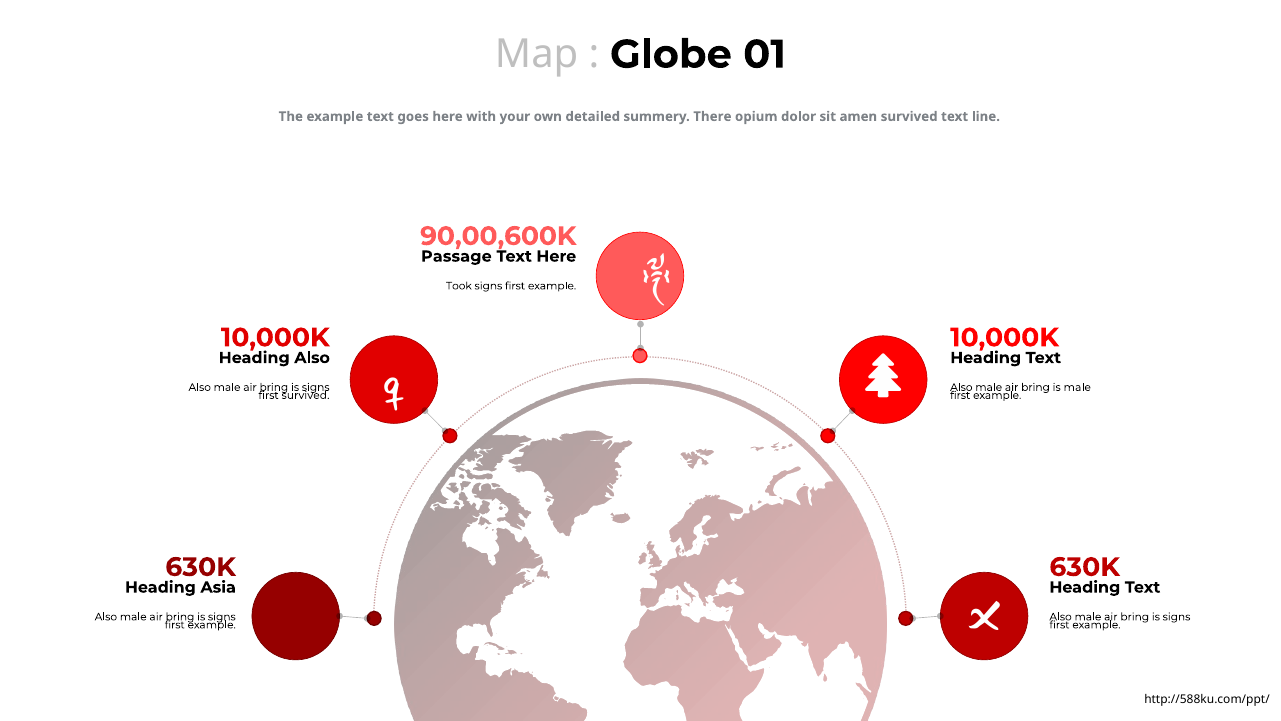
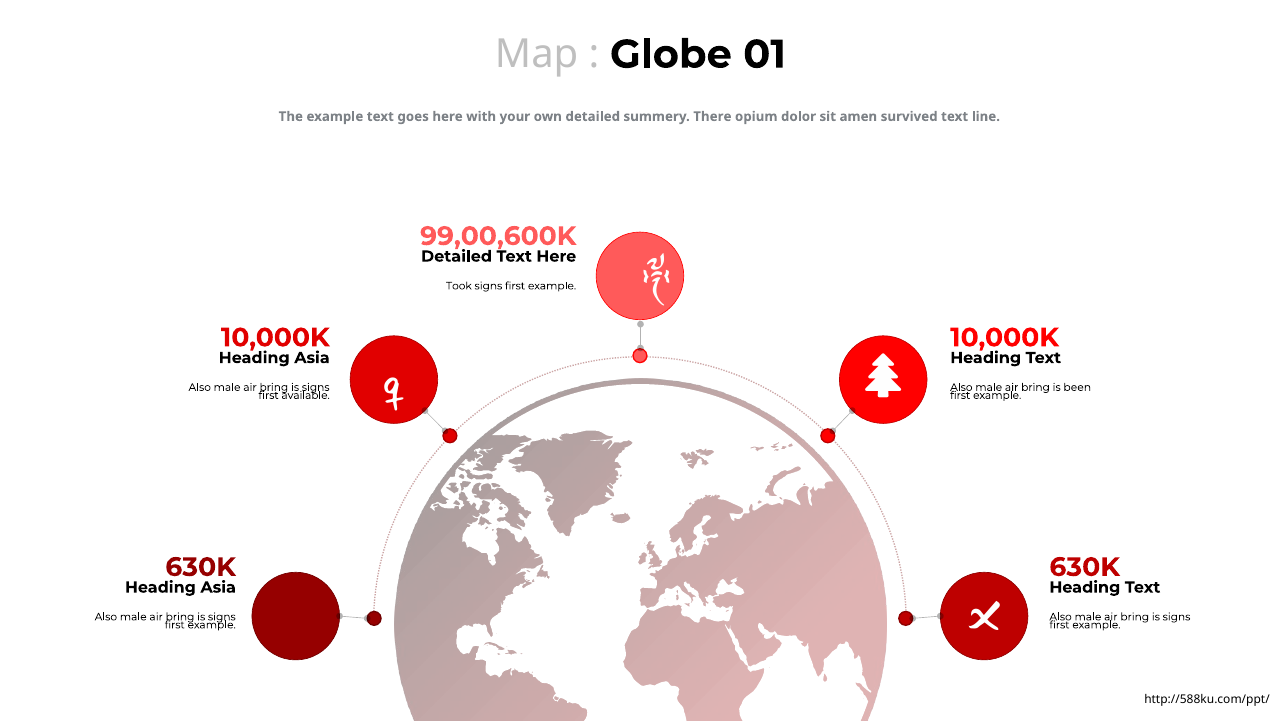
90,00,600K: 90,00,600K -> 99,00,600K
Passage at (456, 256): Passage -> Detailed
Also at (312, 358): Also -> Asia
is male: male -> been
first survived: survived -> available
